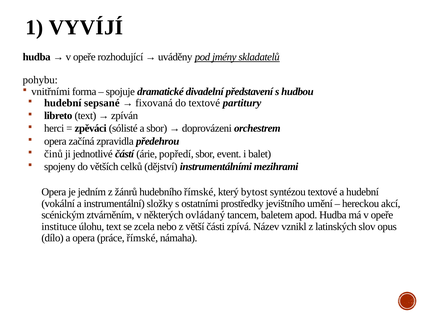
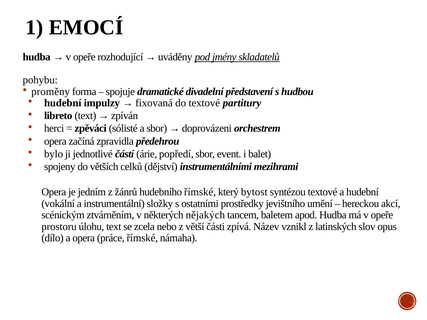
VYVÍJÍ: VYVÍJÍ -> EMOCÍ
vnitřními: vnitřními -> proměny
sepsané: sepsané -> impulzy
činů: činů -> bylo
ovládaný: ovládaný -> nějakých
instituce: instituce -> prostoru
